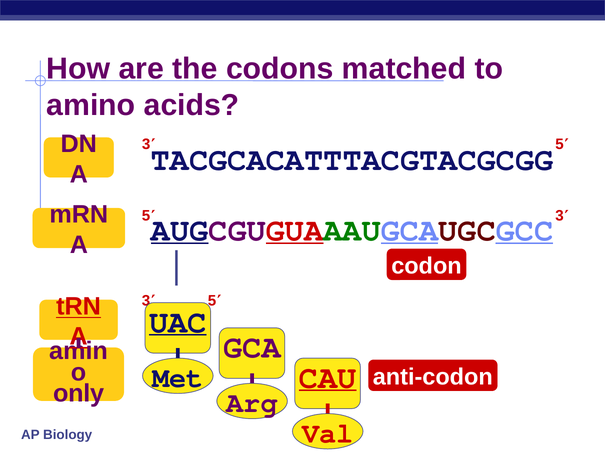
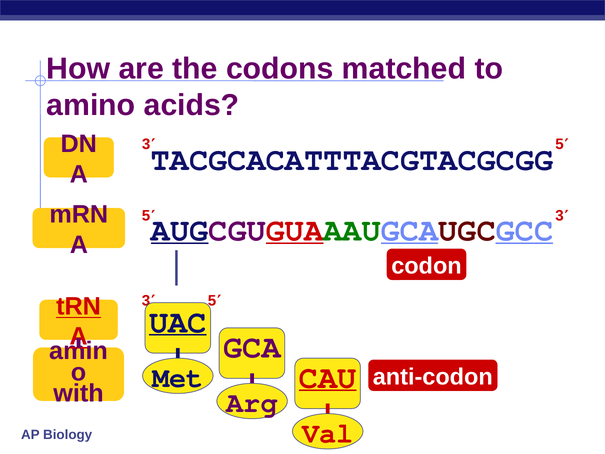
only: only -> with
